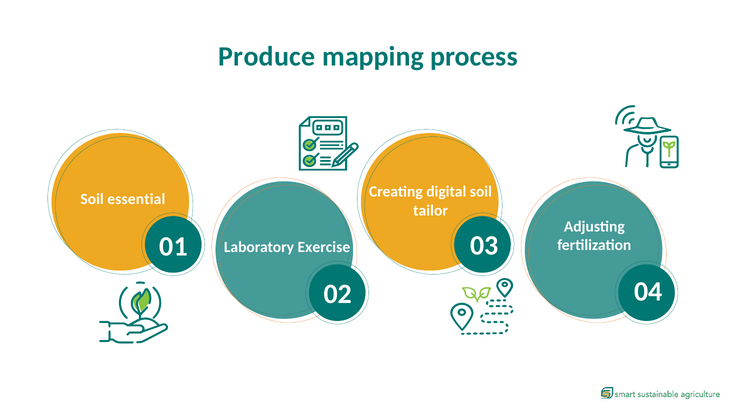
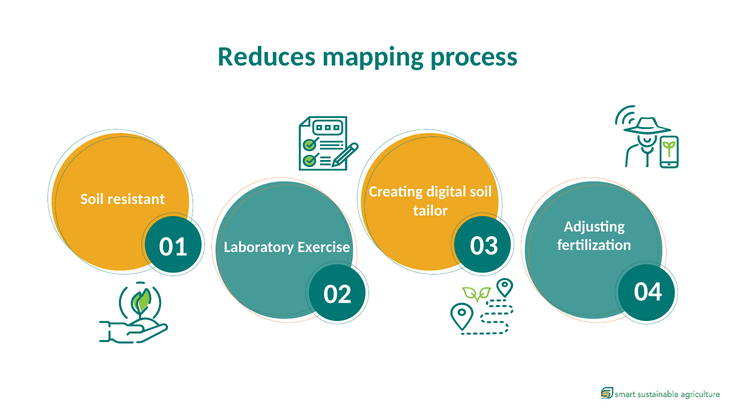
Produce: Produce -> Reduces
essential: essential -> resistant
